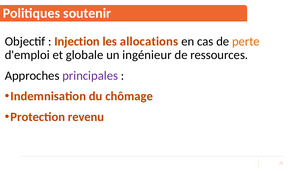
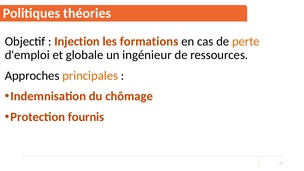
soutenir: soutenir -> théories
allocations: allocations -> formations
principales colour: purple -> orange
revenu: revenu -> fournis
